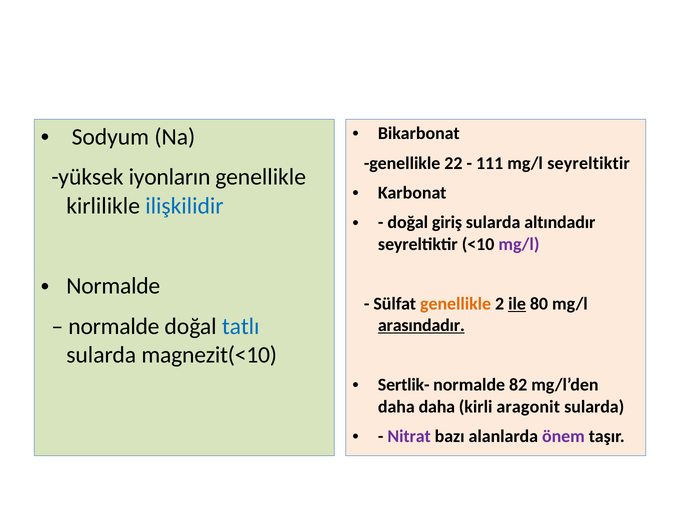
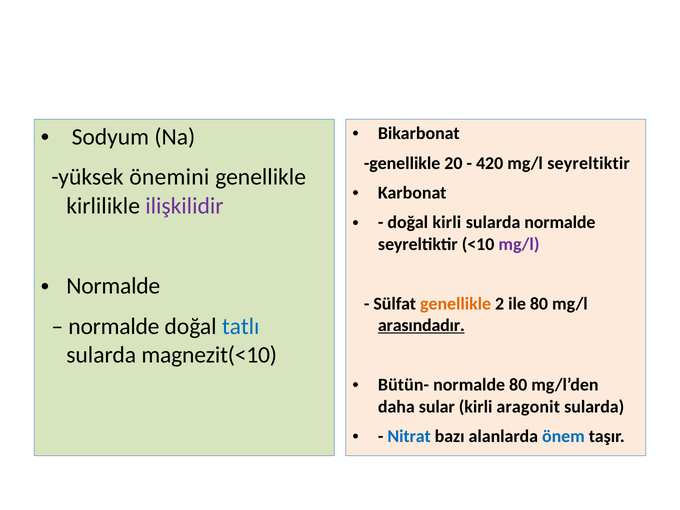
22: 22 -> 20
111: 111 -> 420
iyonların: iyonların -> önemini
ilişkilidir colour: blue -> purple
doğal giriş: giriş -> kirli
sularda altındadır: altındadır -> normalde
ile underline: present -> none
Sertlik-: Sertlik- -> Bütün-
normalde 82: 82 -> 80
daha daha: daha -> sular
Nitrat colour: purple -> blue
önem colour: purple -> blue
